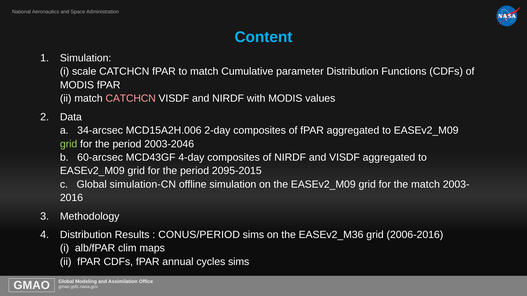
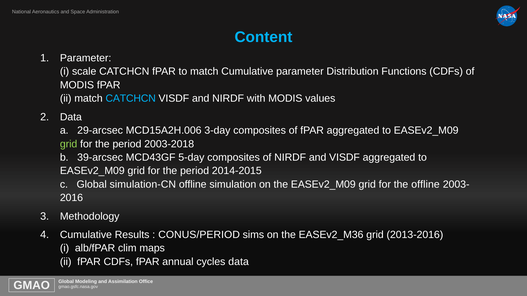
Simulation at (86, 58): Simulation -> Parameter
CATCHCN at (131, 99) colour: pink -> light blue
34-arcsec: 34-arcsec -> 29-arcsec
2-day: 2-day -> 3-day
2003-2046: 2003-2046 -> 2003-2018
60-arcsec: 60-arcsec -> 39-arcsec
4-day: 4-day -> 5-day
2095-2015: 2095-2015 -> 2014-2015
the match: match -> offline
Distribution at (86, 235): Distribution -> Cumulative
2006-2016: 2006-2016 -> 2013-2016
cycles sims: sims -> data
